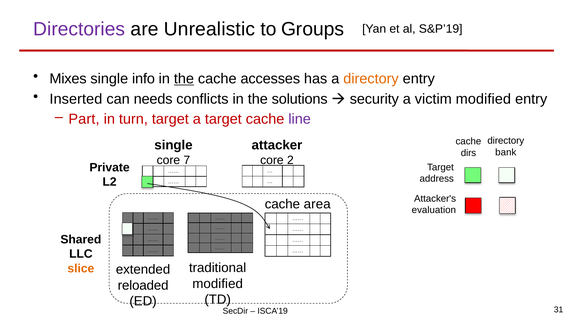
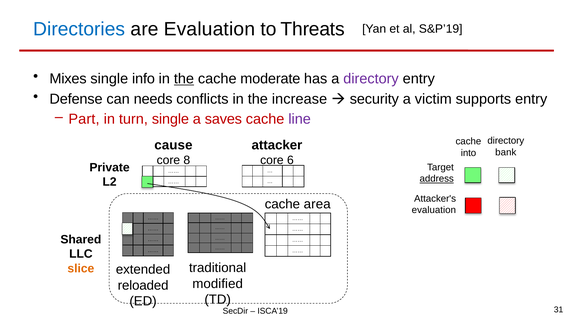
Directories colour: purple -> blue
are Unrealistic: Unrealistic -> Evaluation
Groups: Groups -> Threats
accesses: accesses -> moderate
directory at (371, 79) colour: orange -> purple
Inserted: Inserted -> Defense
solutions: solutions -> increase
victim modified: modified -> supports
turn target: target -> single
a target: target -> saves
single at (173, 145): single -> cause
dirs: dirs -> into
2: 2 -> 6
7: 7 -> 8
address underline: none -> present
